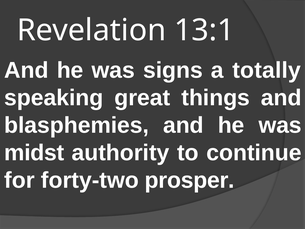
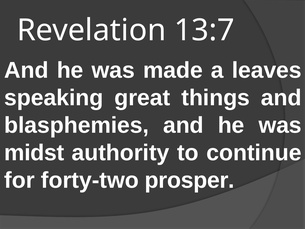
13:1: 13:1 -> 13:7
signs: signs -> made
totally: totally -> leaves
